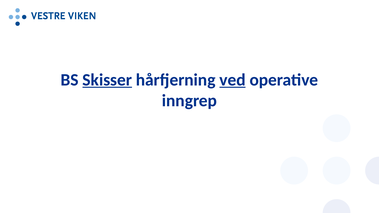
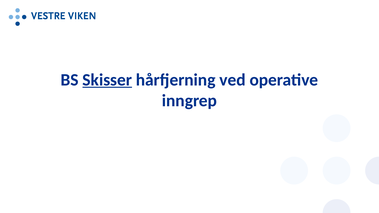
ved underline: present -> none
